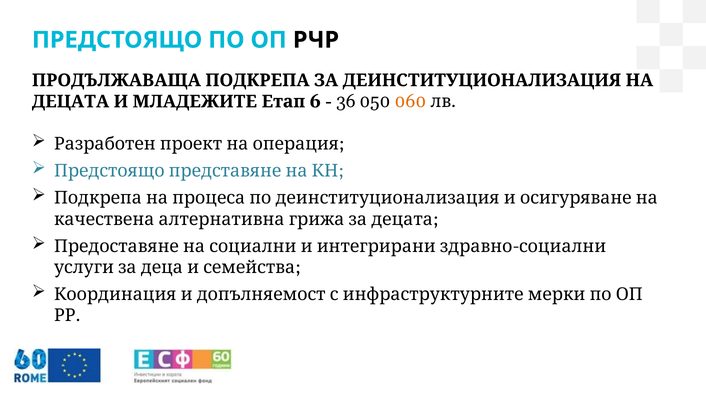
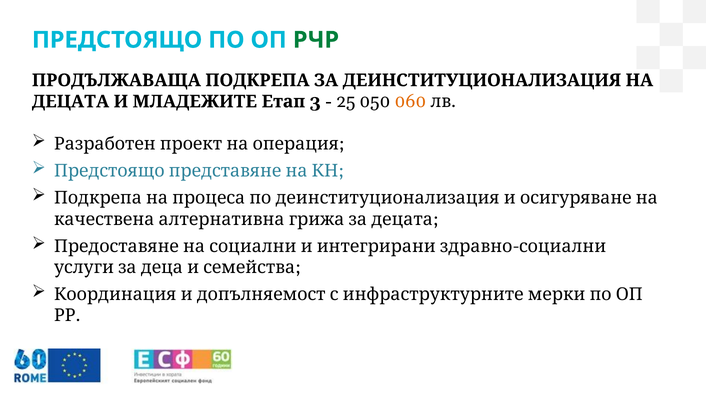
РЧР colour: black -> green
6: 6 -> 3
36: 36 -> 25
